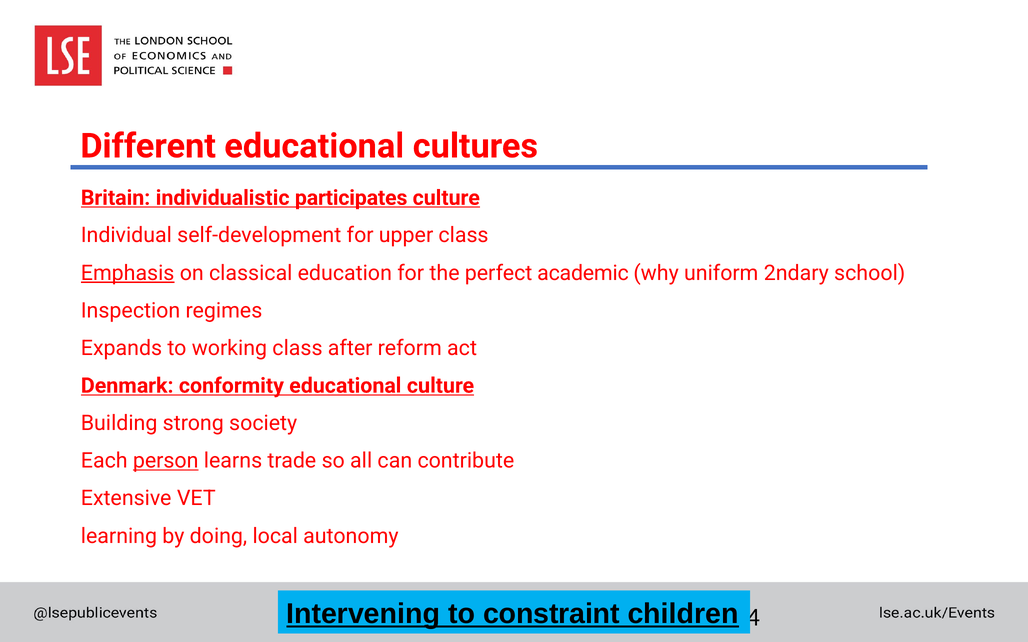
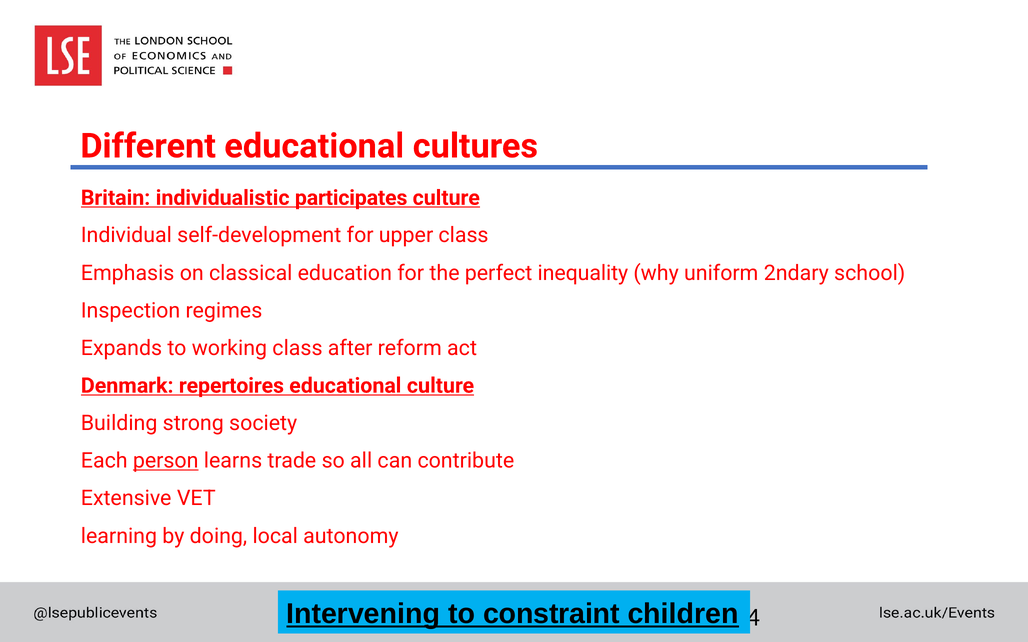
Emphasis underline: present -> none
academic: academic -> inequality
conformity: conformity -> repertoires
